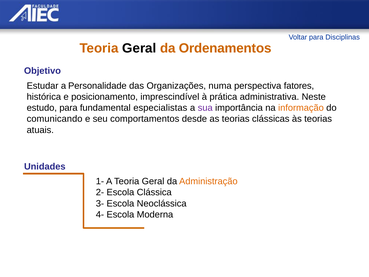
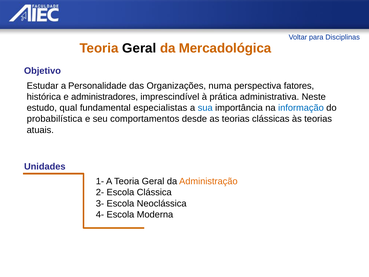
Ordenamentos: Ordenamentos -> Mercadológica
posicionamento: posicionamento -> administradores
estudo para: para -> qual
sua colour: purple -> blue
informação colour: orange -> blue
comunicando: comunicando -> probabilística
